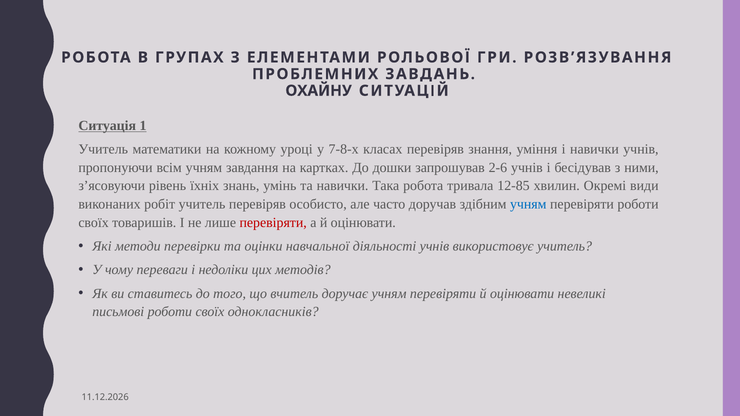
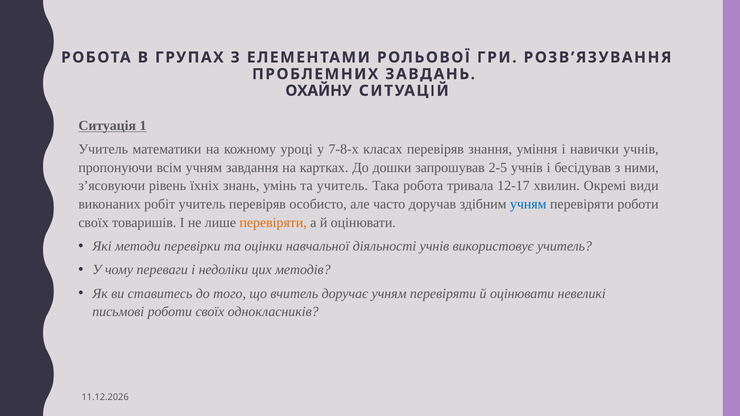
2-6: 2-6 -> 2-5
та навички: навички -> учитель
12-85: 12-85 -> 12-17
перевіряти at (273, 223) colour: red -> orange
